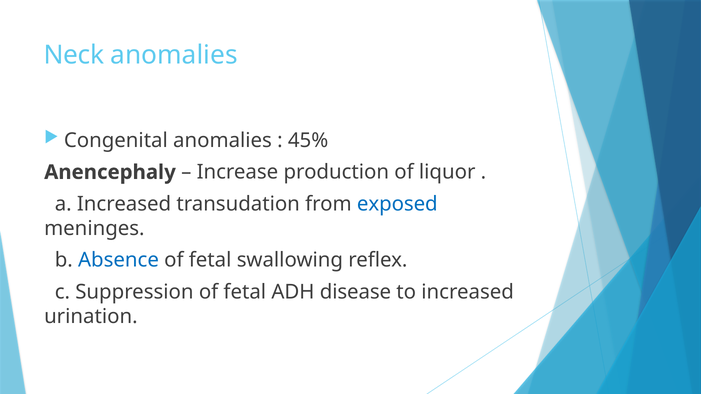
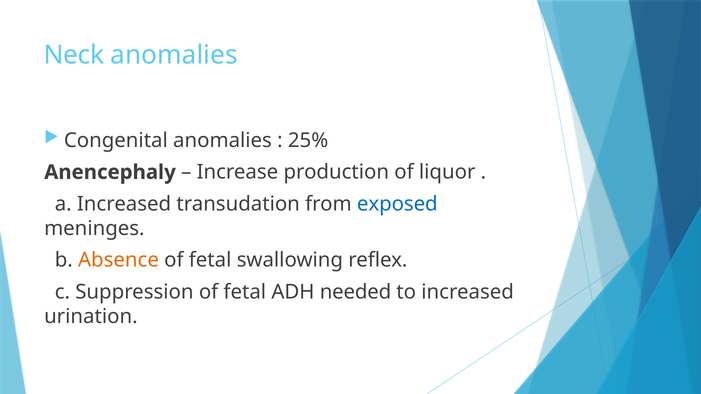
45%: 45% -> 25%
Absence colour: blue -> orange
disease: disease -> needed
